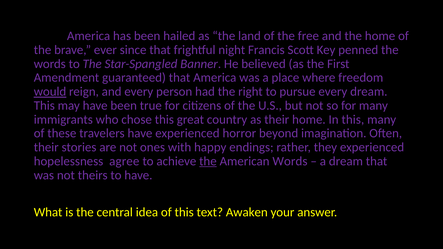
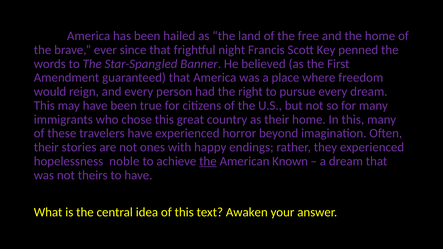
would underline: present -> none
agree: agree -> noble
American Words: Words -> Known
